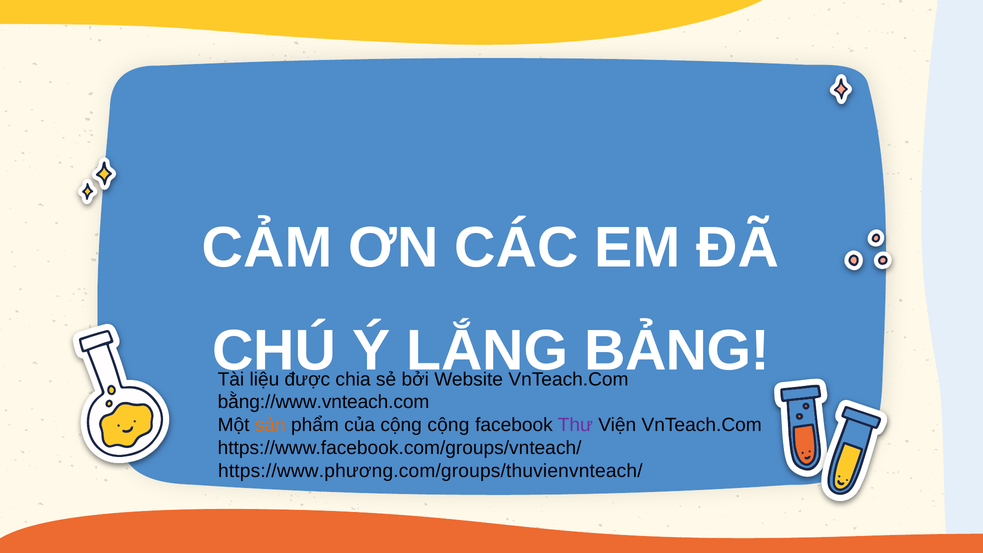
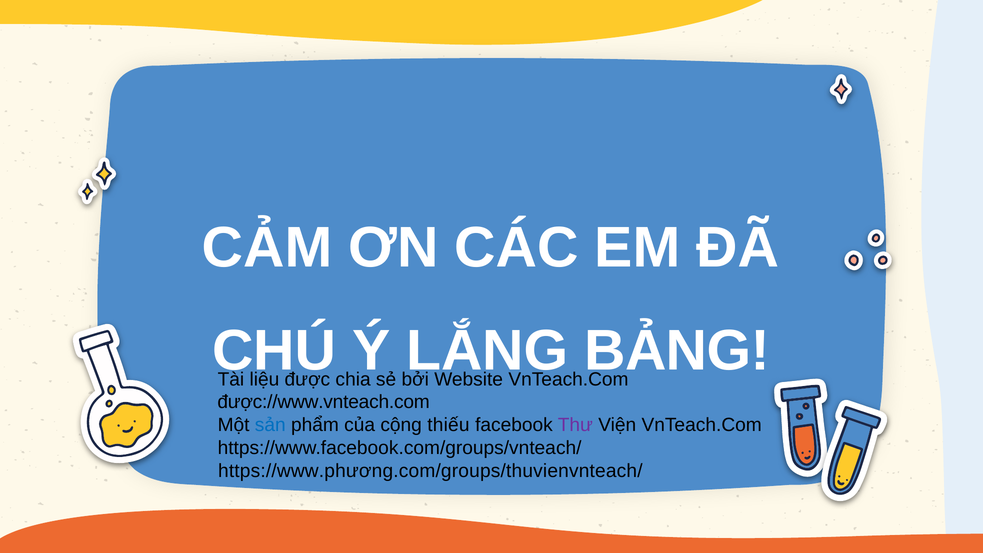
bằng://www.vnteach.com: bằng://www.vnteach.com -> được://www.vnteach.com
sản colour: orange -> blue
cộng cộng: cộng -> thiếu
